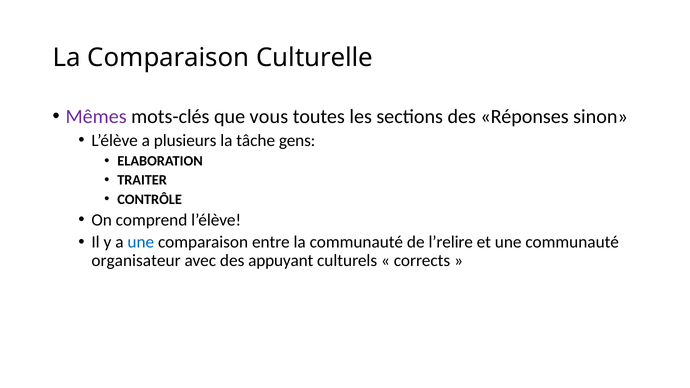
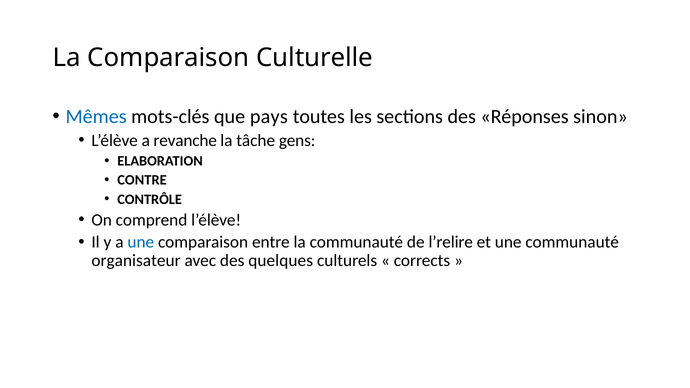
Mêmes colour: purple -> blue
vous: vous -> pays
plusieurs: plusieurs -> revanche
TRAITER: TRAITER -> CONTRE
appuyant: appuyant -> quelques
